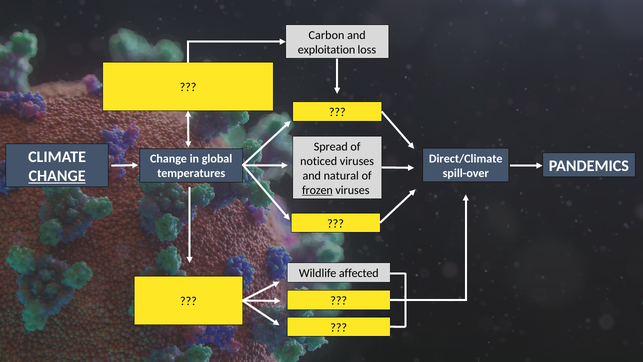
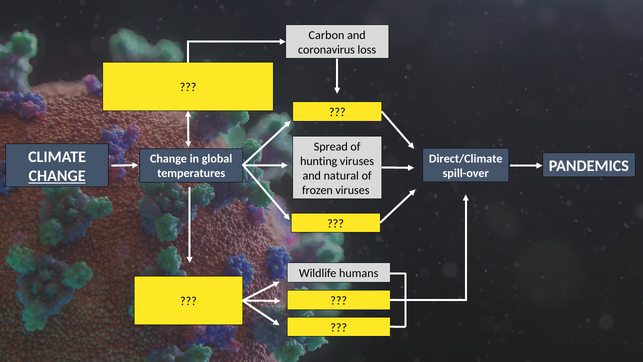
exploitation: exploitation -> coronavirus
noticed: noticed -> hunting
frozen underline: present -> none
affected: affected -> humans
